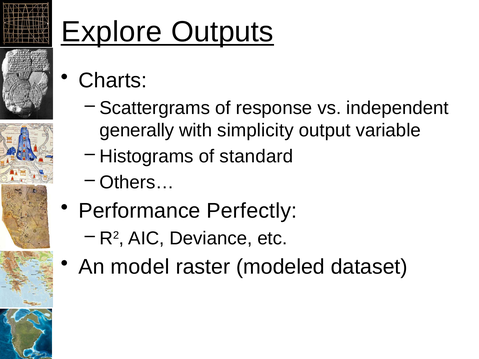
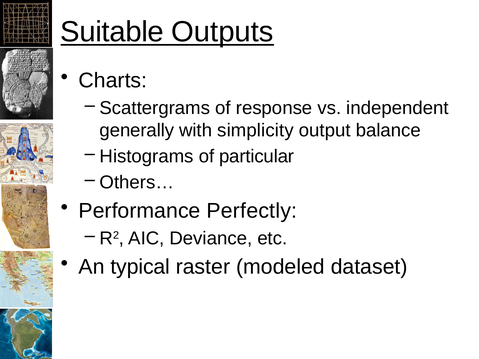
Explore: Explore -> Suitable
variable: variable -> balance
standard: standard -> particular
model: model -> typical
